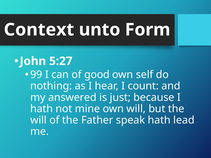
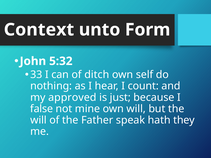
5:27: 5:27 -> 5:32
99: 99 -> 33
good: good -> ditch
answered: answered -> approved
hath at (42, 109): hath -> false
lead: lead -> they
